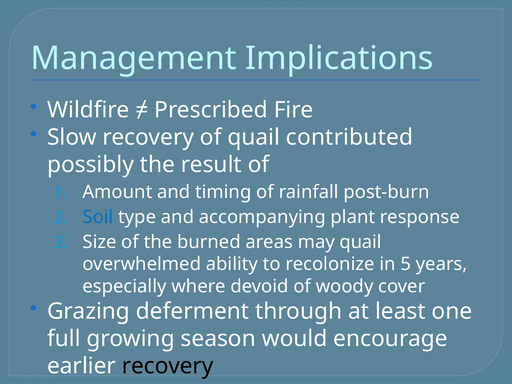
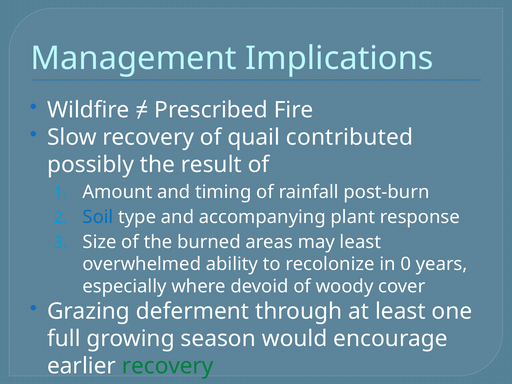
may quail: quail -> least
5: 5 -> 0
recovery at (168, 366) colour: black -> green
